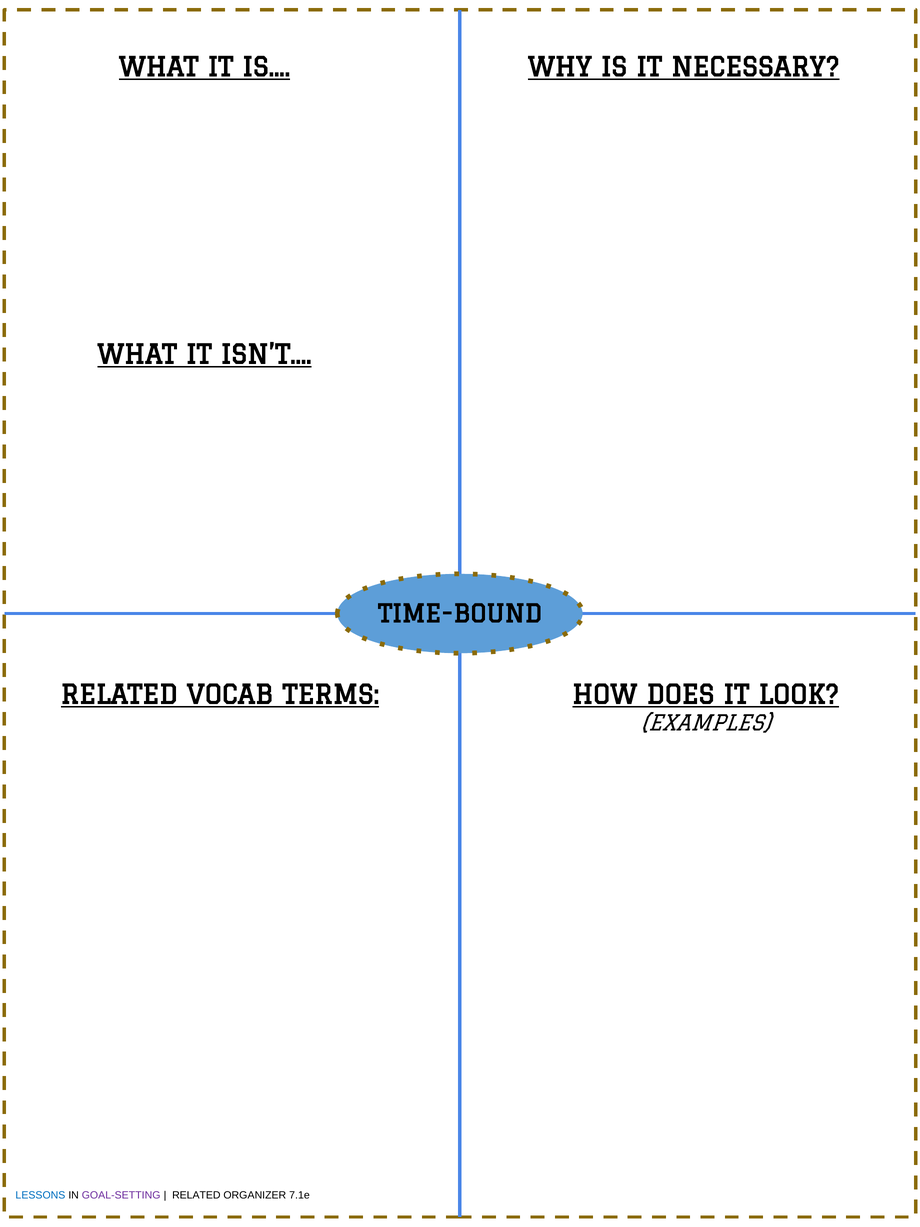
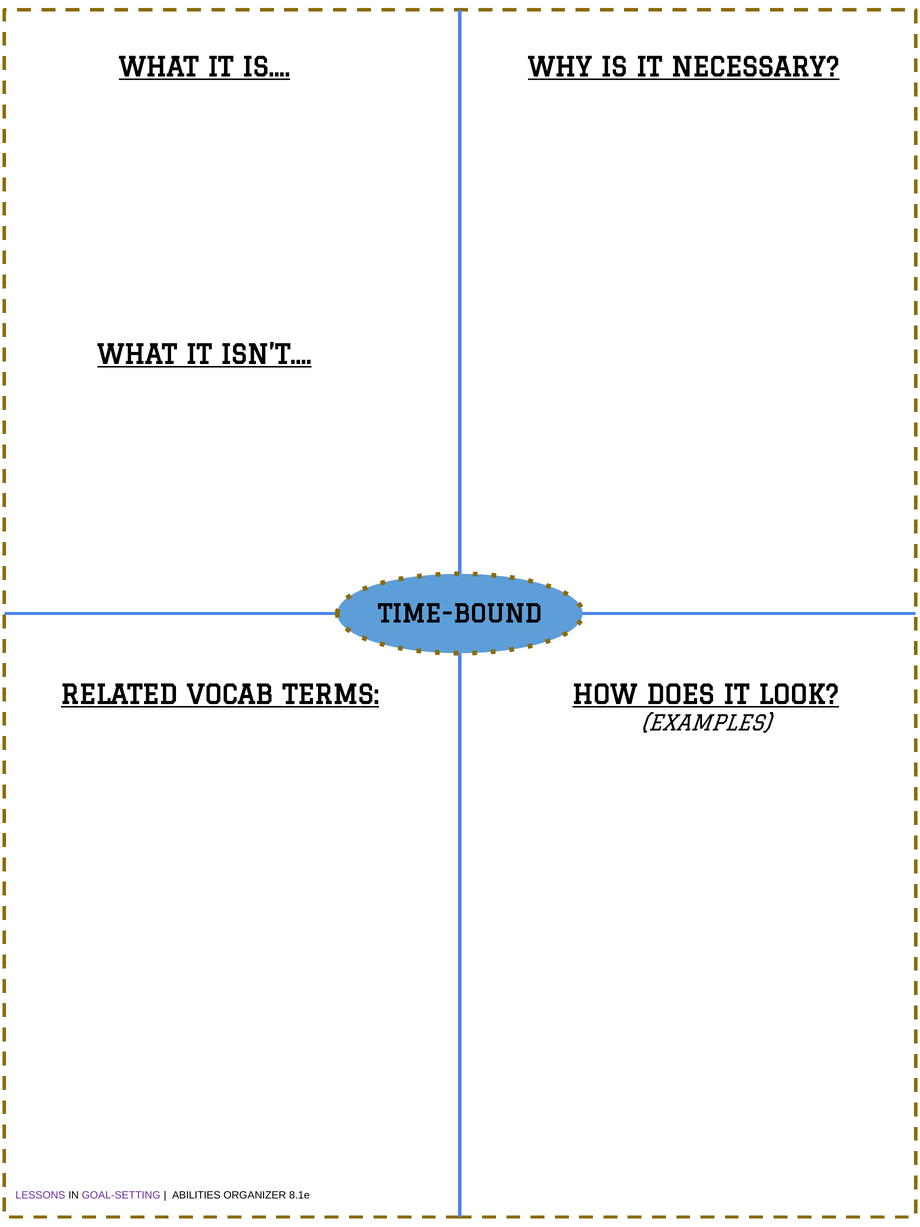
LESSONS colour: blue -> purple
RELATED at (196, 1195): RELATED -> ABILITIES
7.1e: 7.1e -> 8.1e
